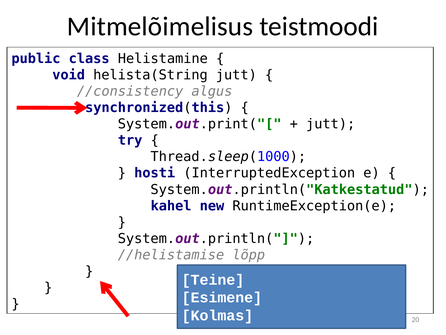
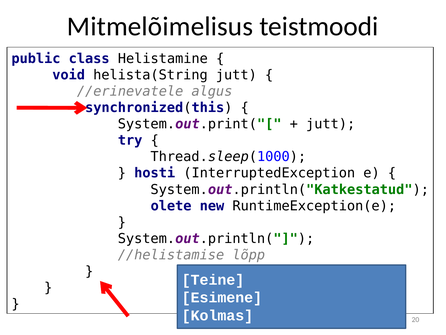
//consistency: //consistency -> //erinevatele
kahel: kahel -> olete
